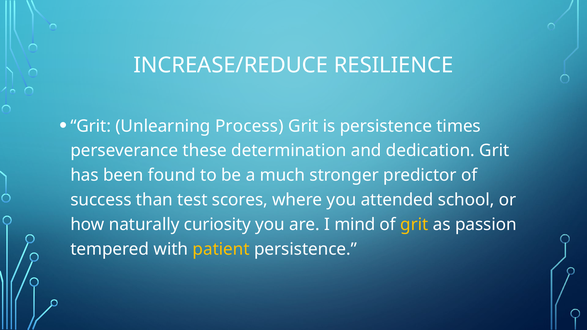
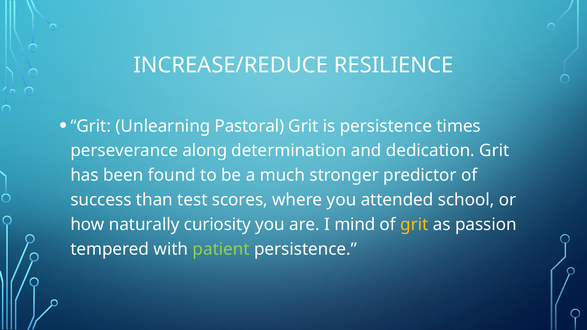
Process: Process -> Pastoral
these: these -> along
patient colour: yellow -> light green
